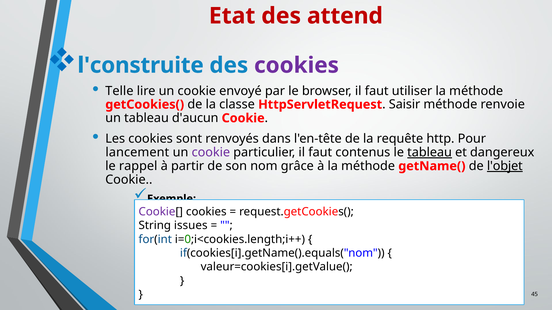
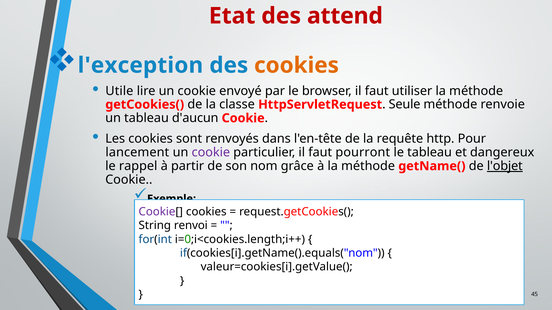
l'construite: l'construite -> l'exception
cookies at (296, 65) colour: purple -> orange
Telle: Telle -> Utile
Saisir: Saisir -> Seule
contenus: contenus -> pourront
tableau at (430, 153) underline: present -> none
issues: issues -> renvoi
